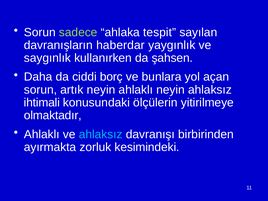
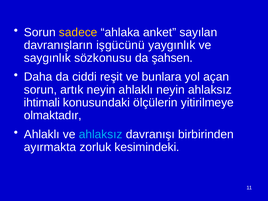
sadece colour: light green -> yellow
tespit: tespit -> anket
haberdar: haberdar -> işgücünü
kullanırken: kullanırken -> sözkonusu
borç: borç -> reşit
